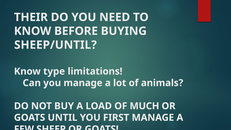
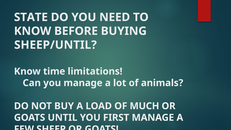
THEIR: THEIR -> STATE
type: type -> time
